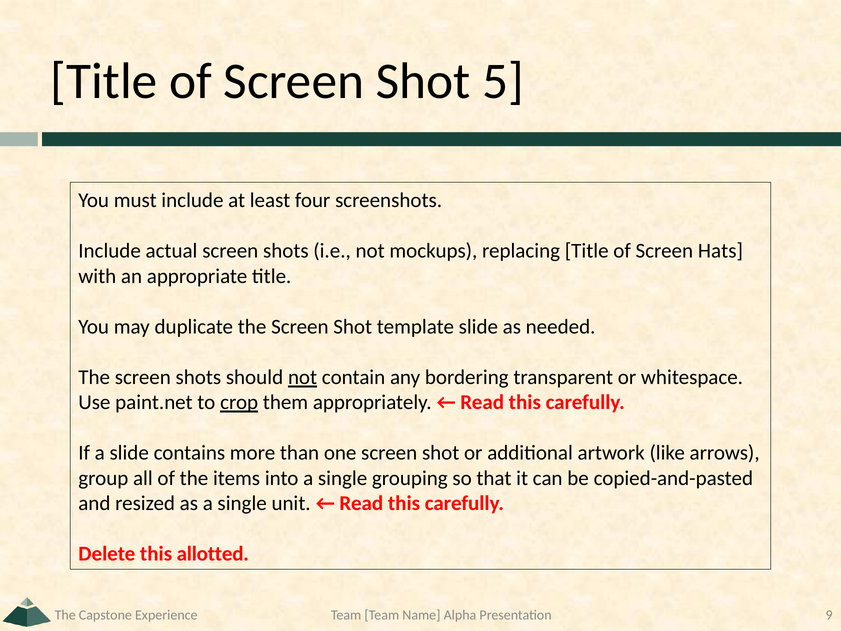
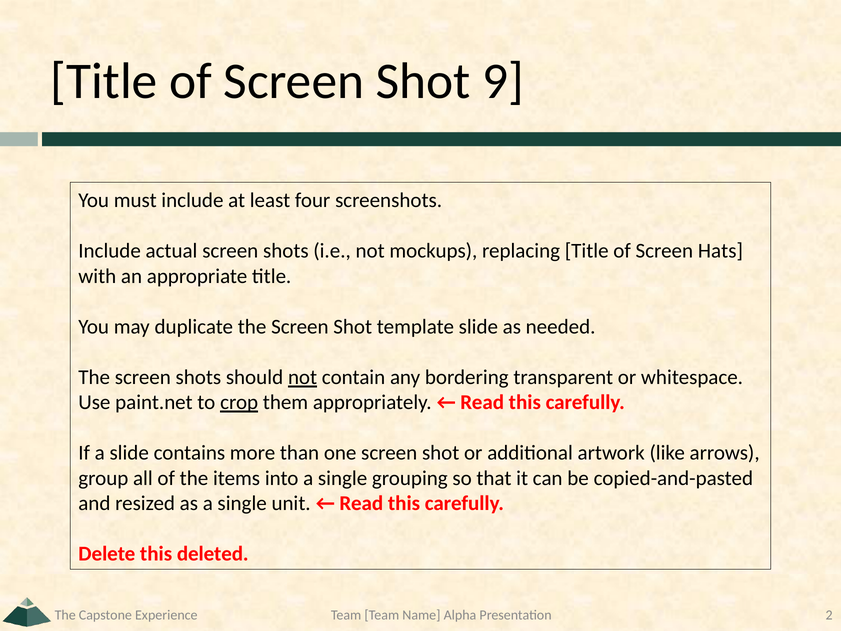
5: 5 -> 9
allotted: allotted -> deleted
9: 9 -> 2
